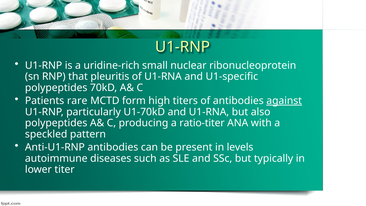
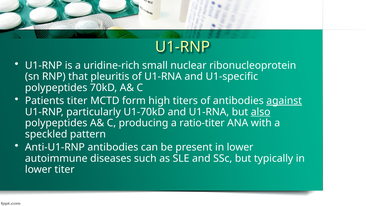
Patients rare: rare -> titer
also underline: none -> present
present in levels: levels -> lower
